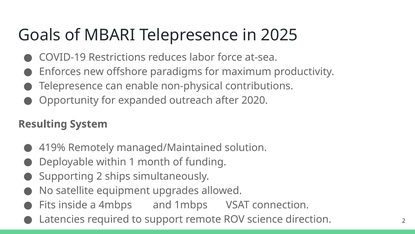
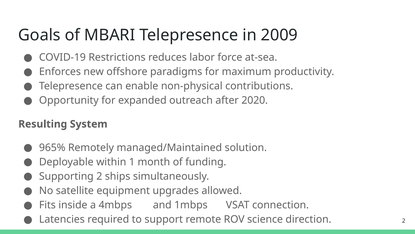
2025: 2025 -> 2009
419%: 419% -> 965%
